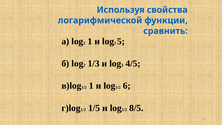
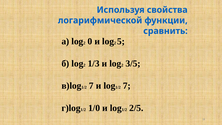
1 at (90, 41): 1 -> 0
4/5: 4/5 -> 3/5
1 at (91, 86): 1 -> 7
6 at (127, 86): 6 -> 7
1/5: 1/5 -> 1/0
8/5: 8/5 -> 2/5
